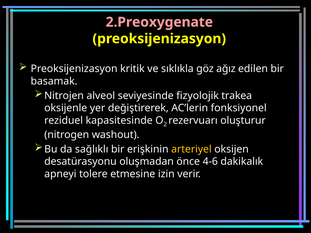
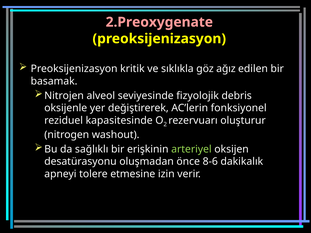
trakea: trakea -> debris
arteriyel colour: yellow -> light green
4-6: 4-6 -> 8-6
